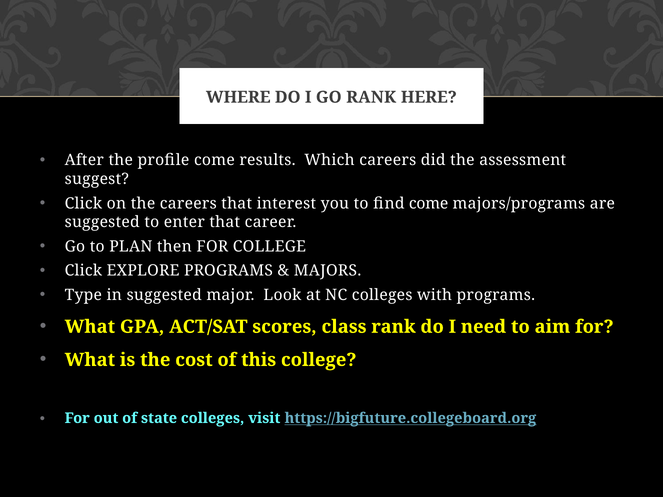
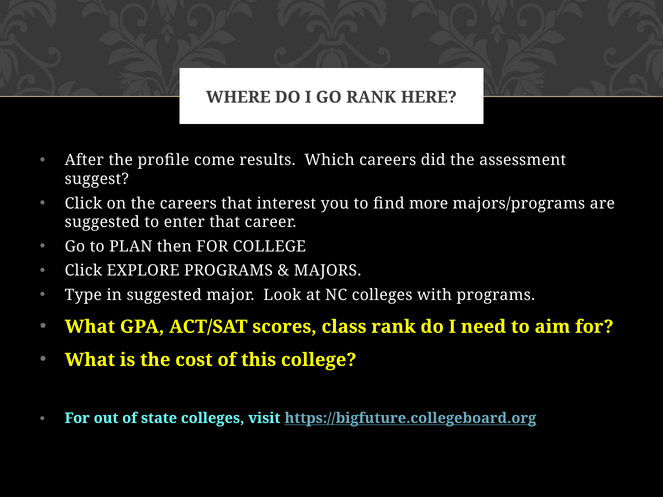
find come: come -> more
